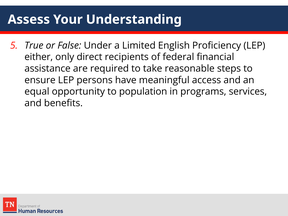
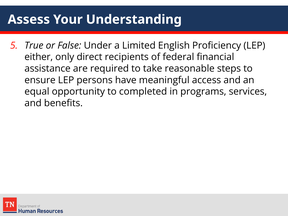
population: population -> completed
